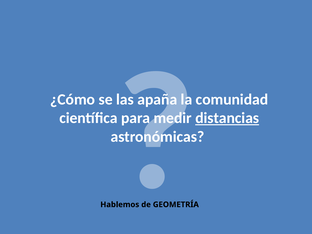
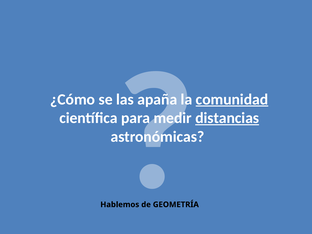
comunidad underline: none -> present
